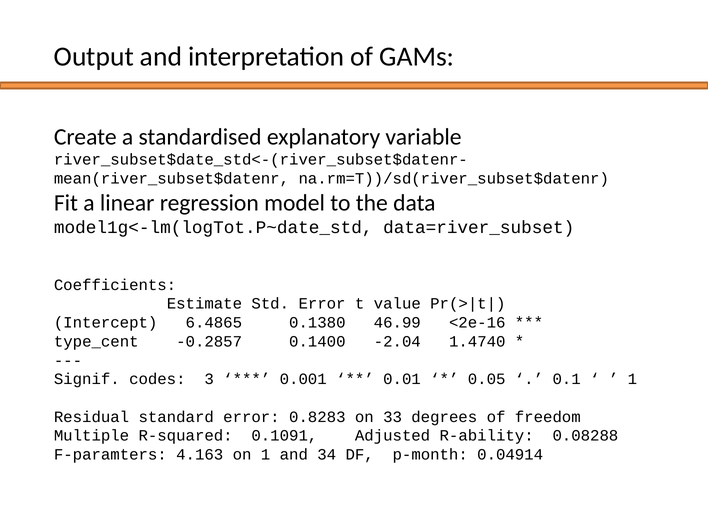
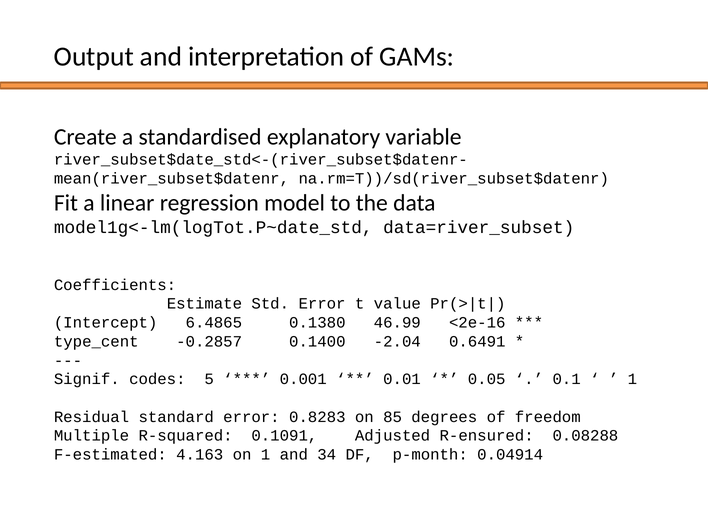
1.4740: 1.4740 -> 0.6491
3: 3 -> 5
33: 33 -> 85
R-ability: R-ability -> R-ensured
F-paramters: F-paramters -> F-estimated
